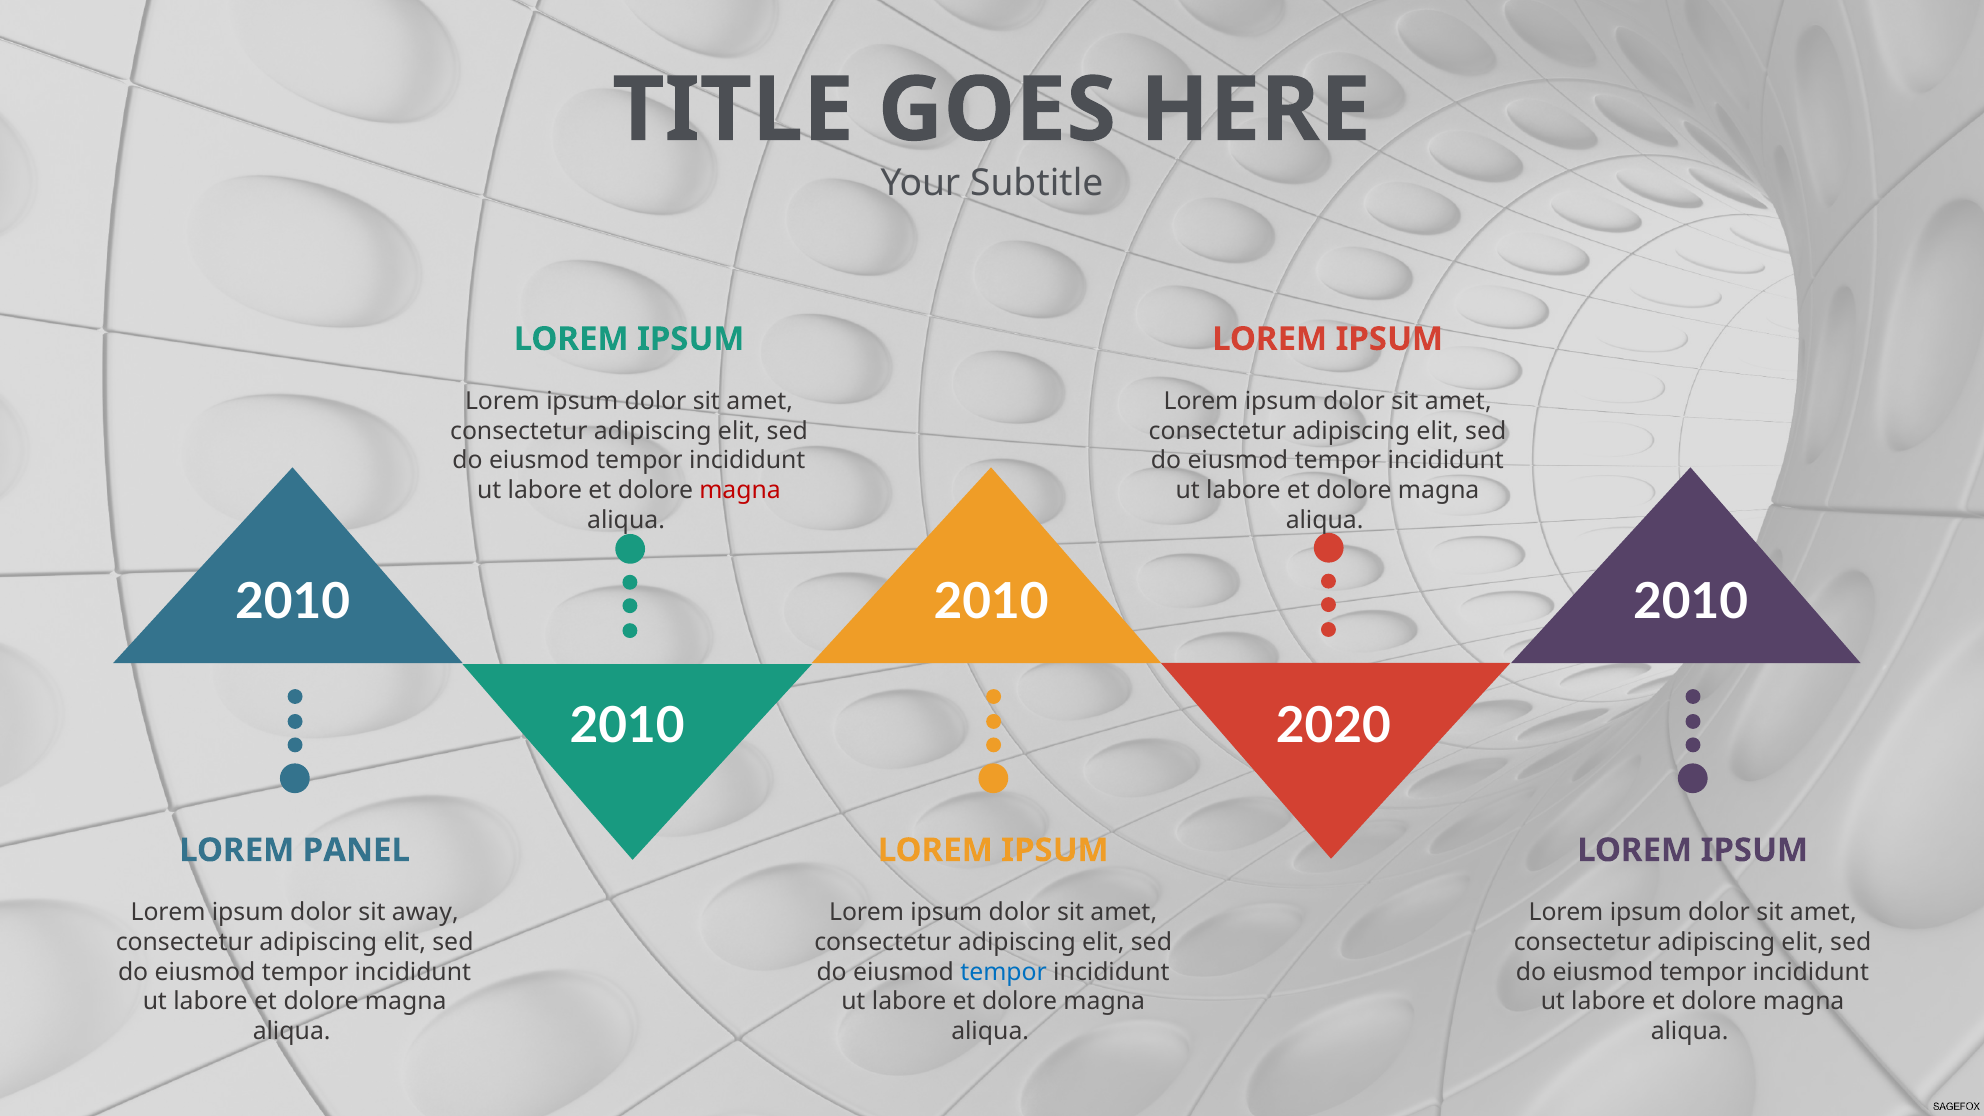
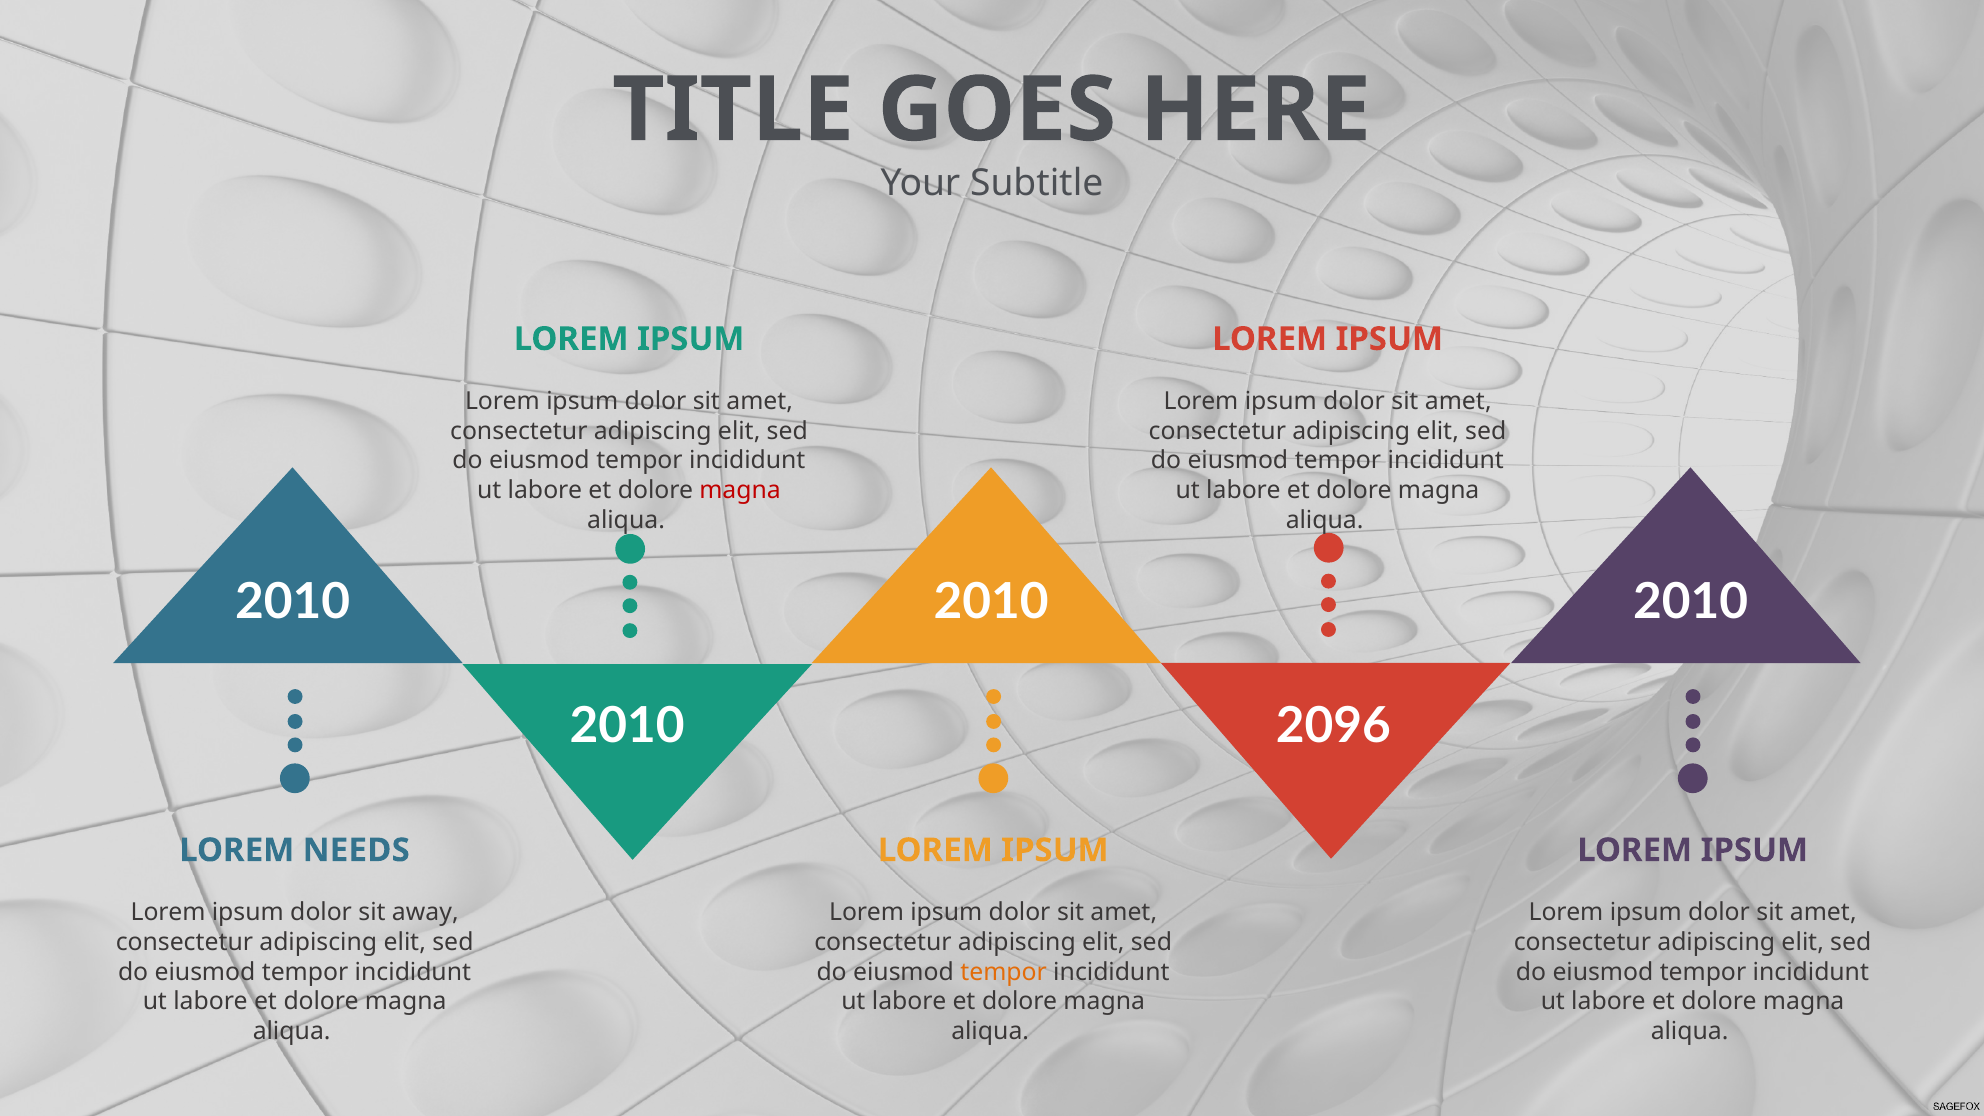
2020: 2020 -> 2096
PANEL: PANEL -> NEEDS
tempor at (1004, 972) colour: blue -> orange
